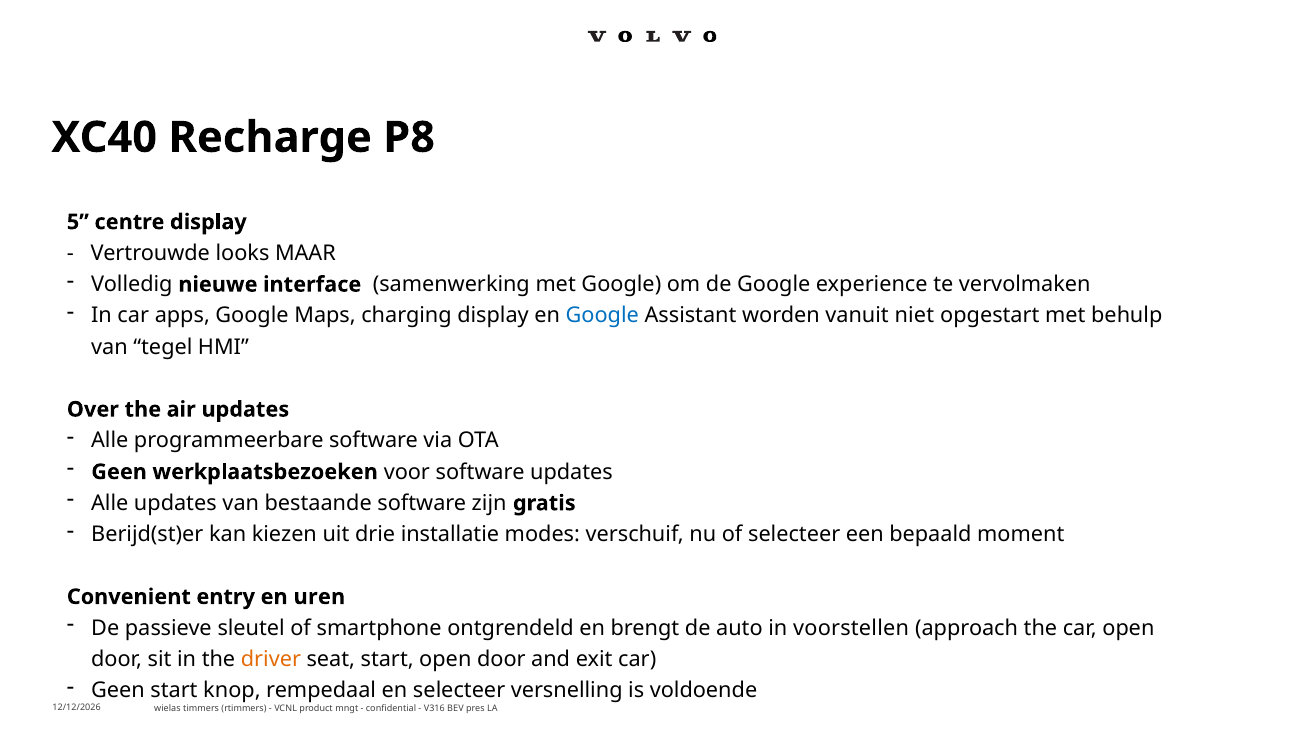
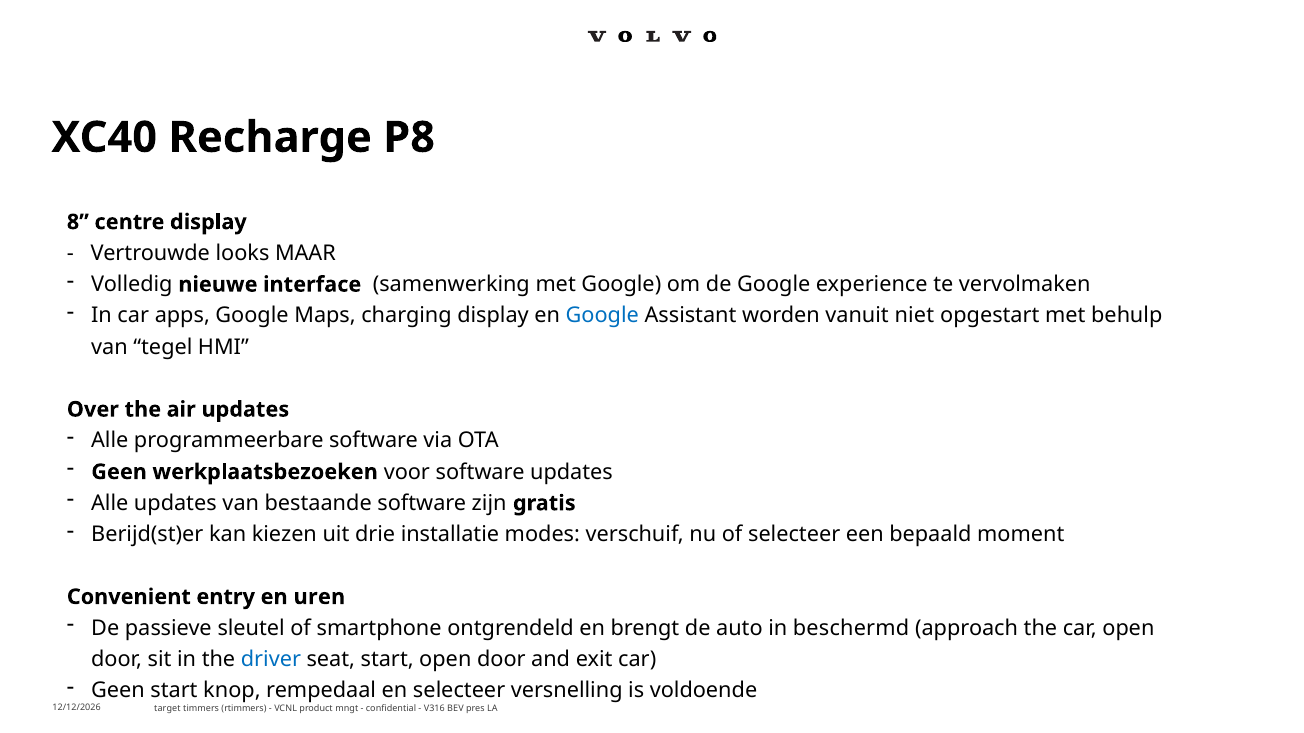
5: 5 -> 8
voorstellen: voorstellen -> beschermd
driver colour: orange -> blue
wielas: wielas -> target
